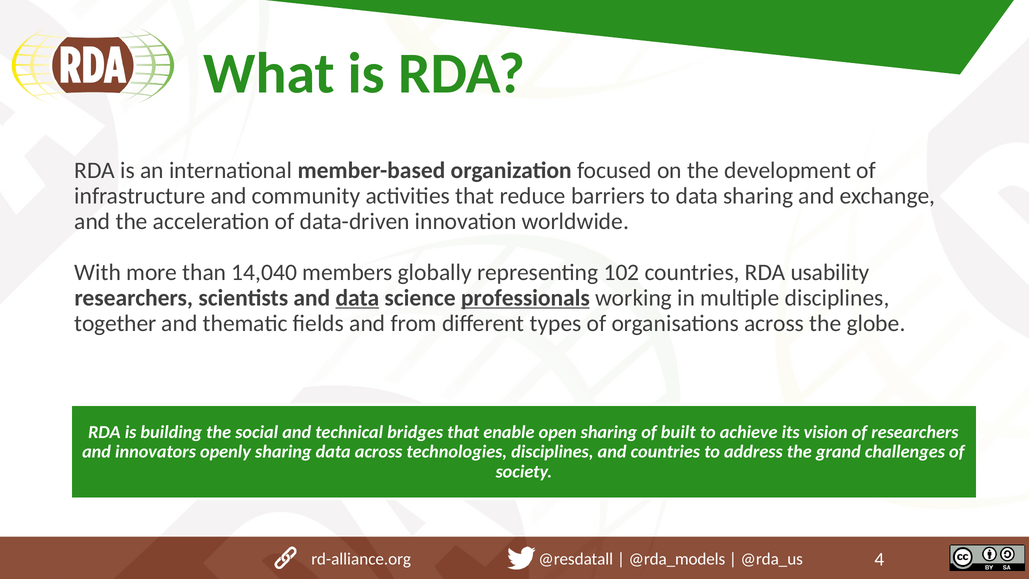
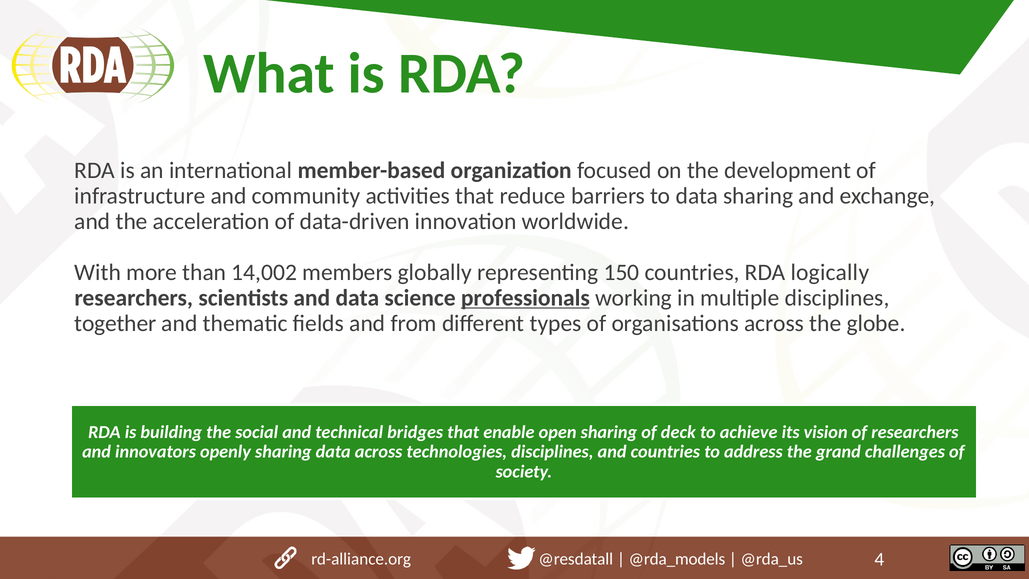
14,040: 14,040 -> 14,002
102: 102 -> 150
usability: usability -> logically
data at (357, 298) underline: present -> none
built: built -> deck
